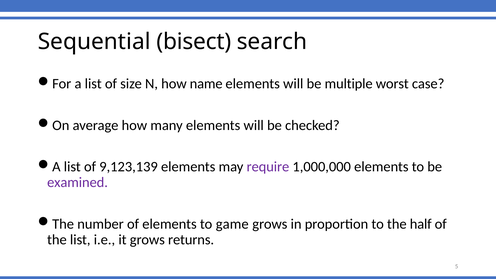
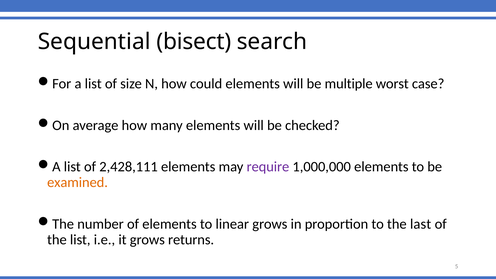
name: name -> could
9,123,139: 9,123,139 -> 2,428,111
examined colour: purple -> orange
game: game -> linear
half: half -> last
